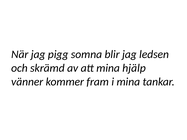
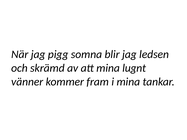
hjälp: hjälp -> lugnt
